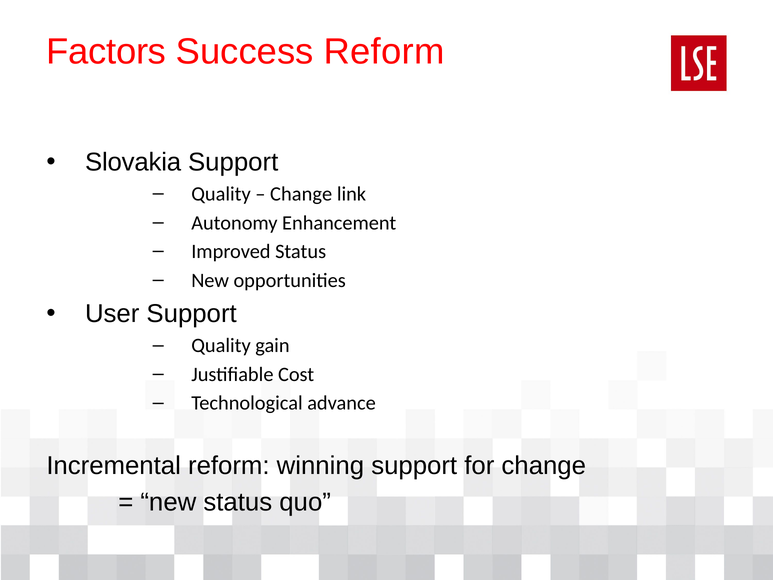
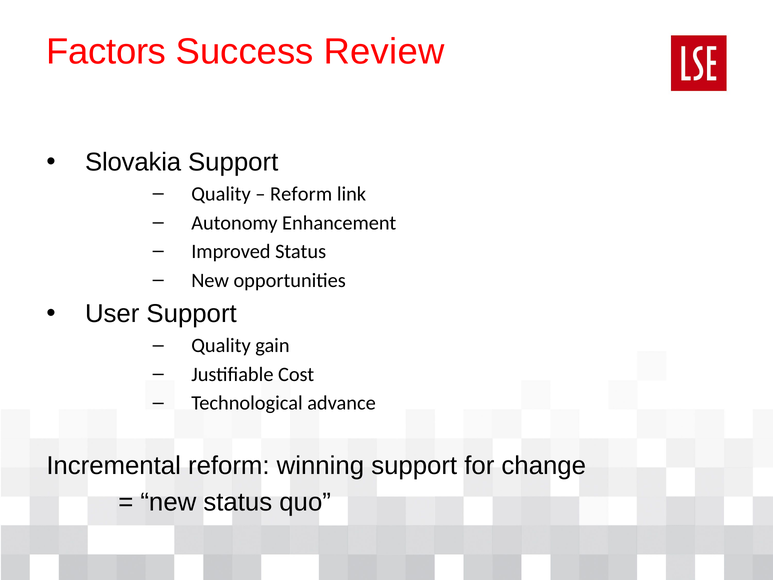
Success Reform: Reform -> Review
Change at (301, 194): Change -> Reform
